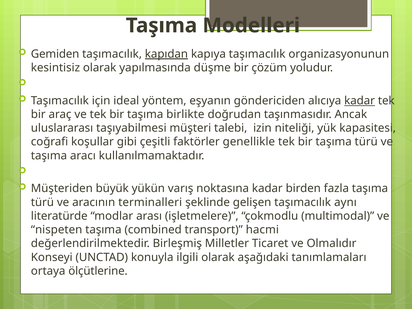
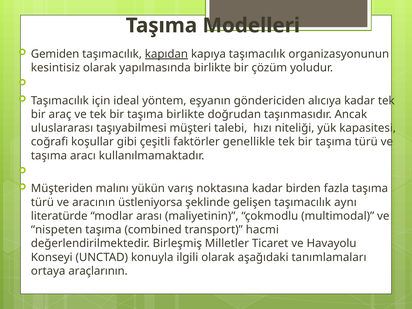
yapılmasında düşme: düşme -> birlikte
kadar at (360, 101) underline: present -> none
izin: izin -> hızı
büyük: büyük -> malını
terminalleri: terminalleri -> üstleniyorsa
işletmelere: işletmelere -> maliyetinin
Olmalıdır: Olmalıdır -> Havayolu
ölçütlerine: ölçütlerine -> araçlarının
